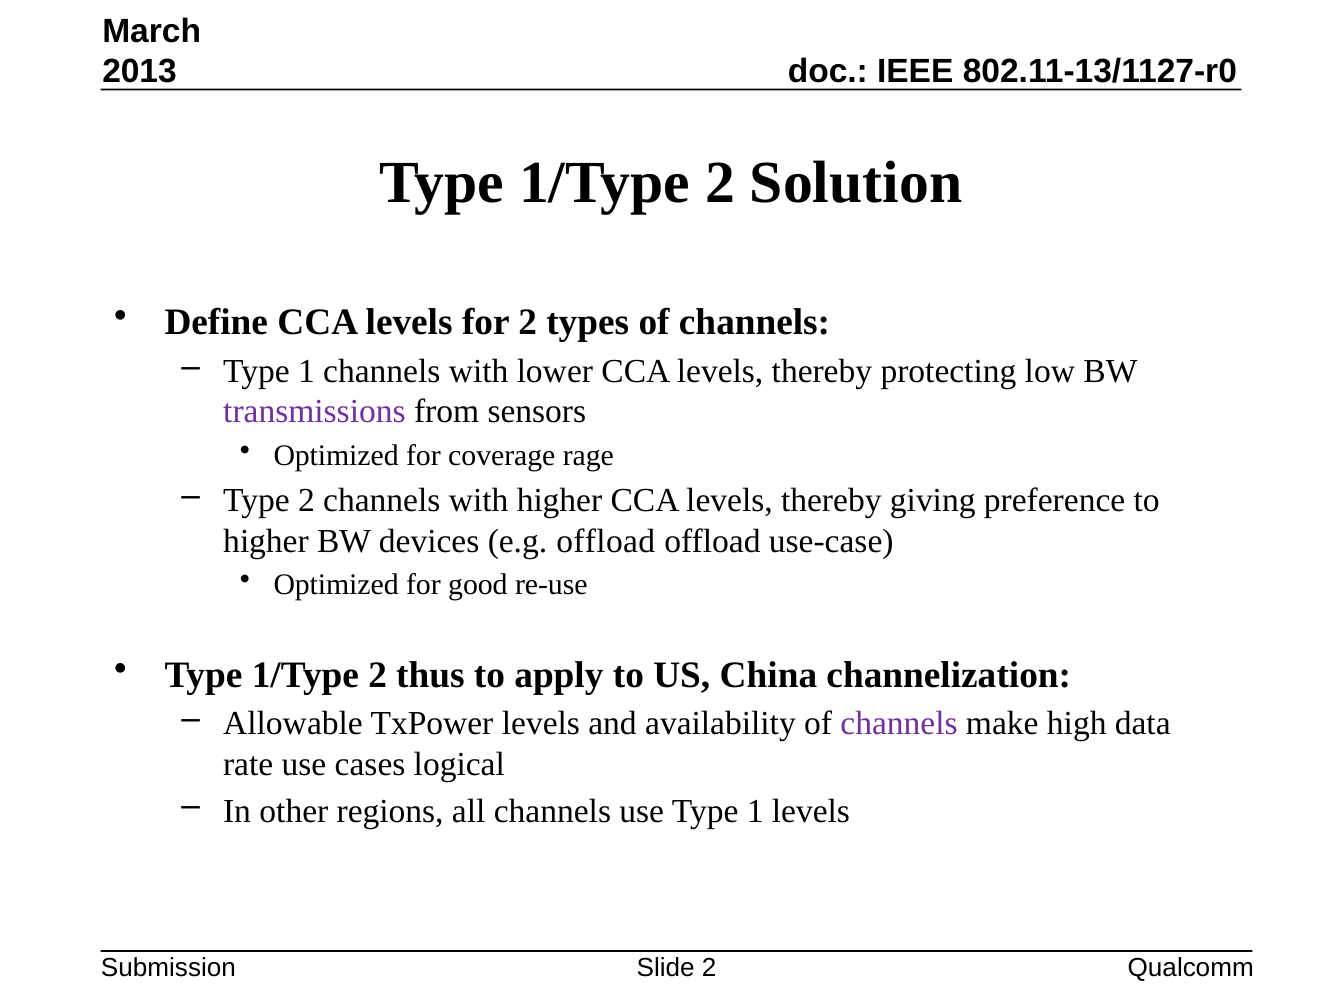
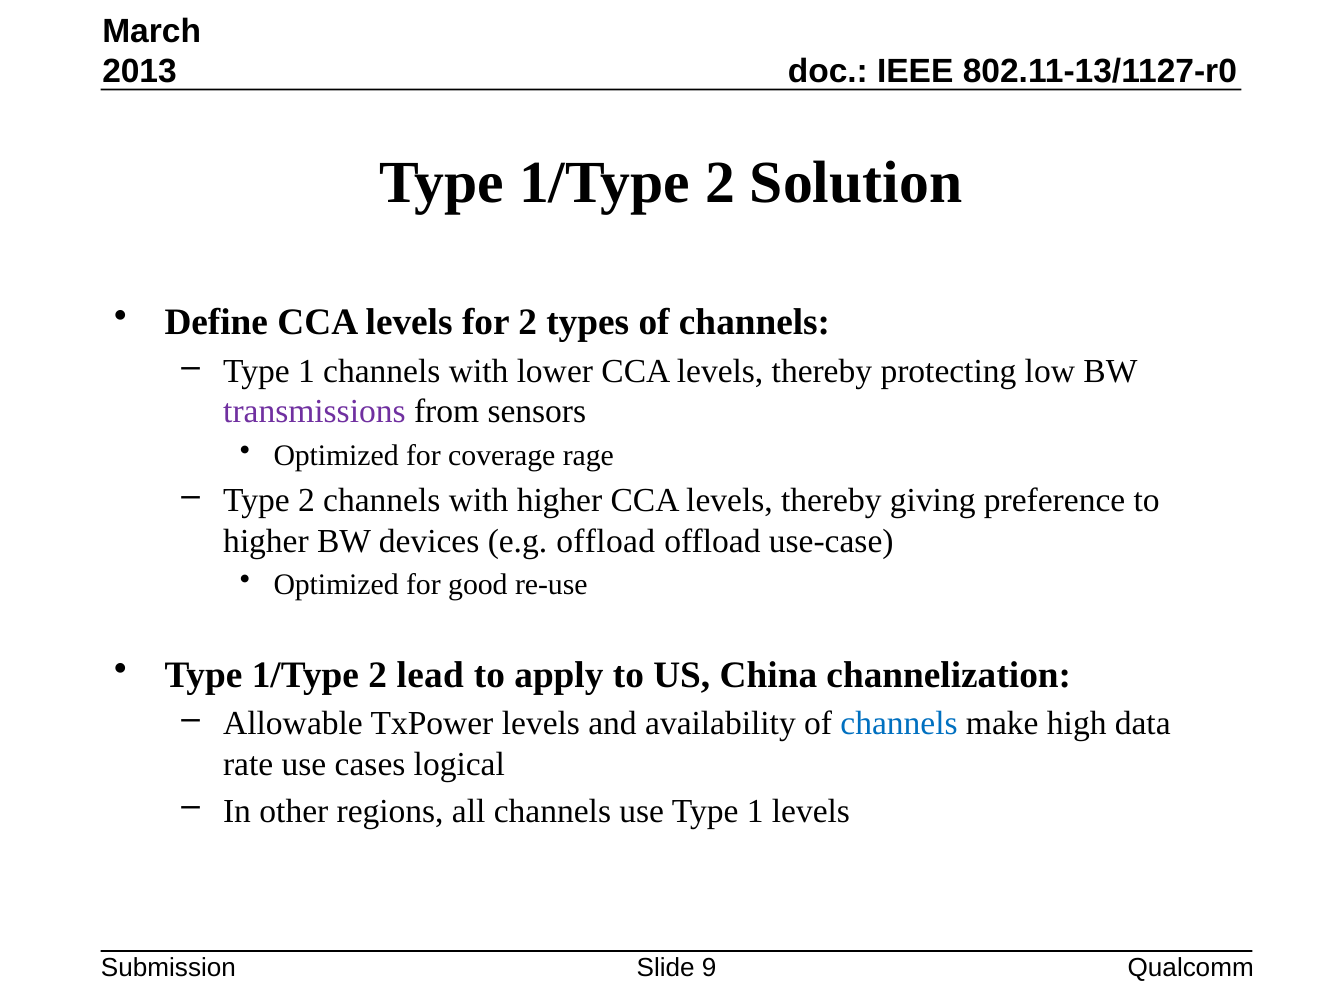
thus: thus -> lead
channels at (899, 723) colour: purple -> blue
Slide 2: 2 -> 9
